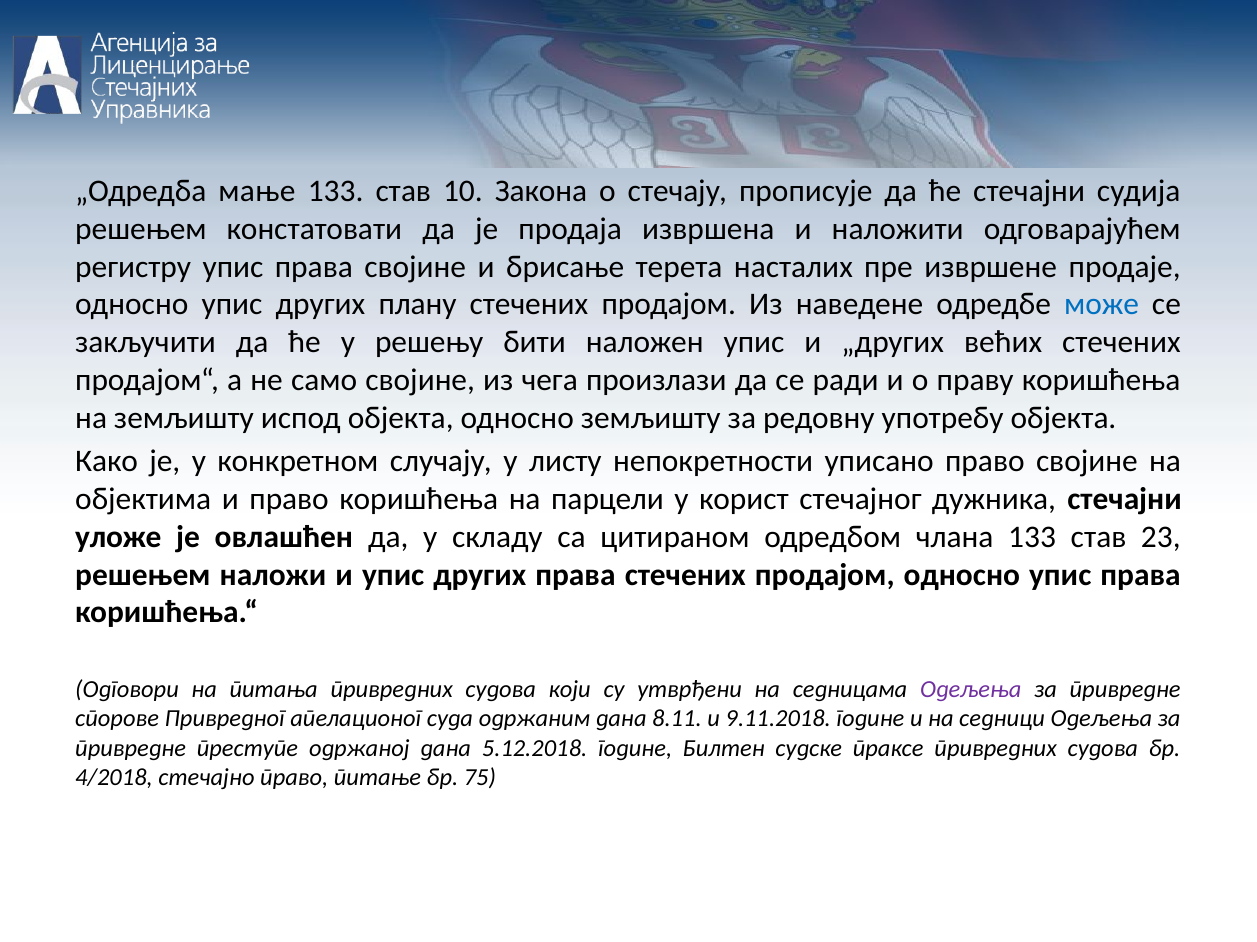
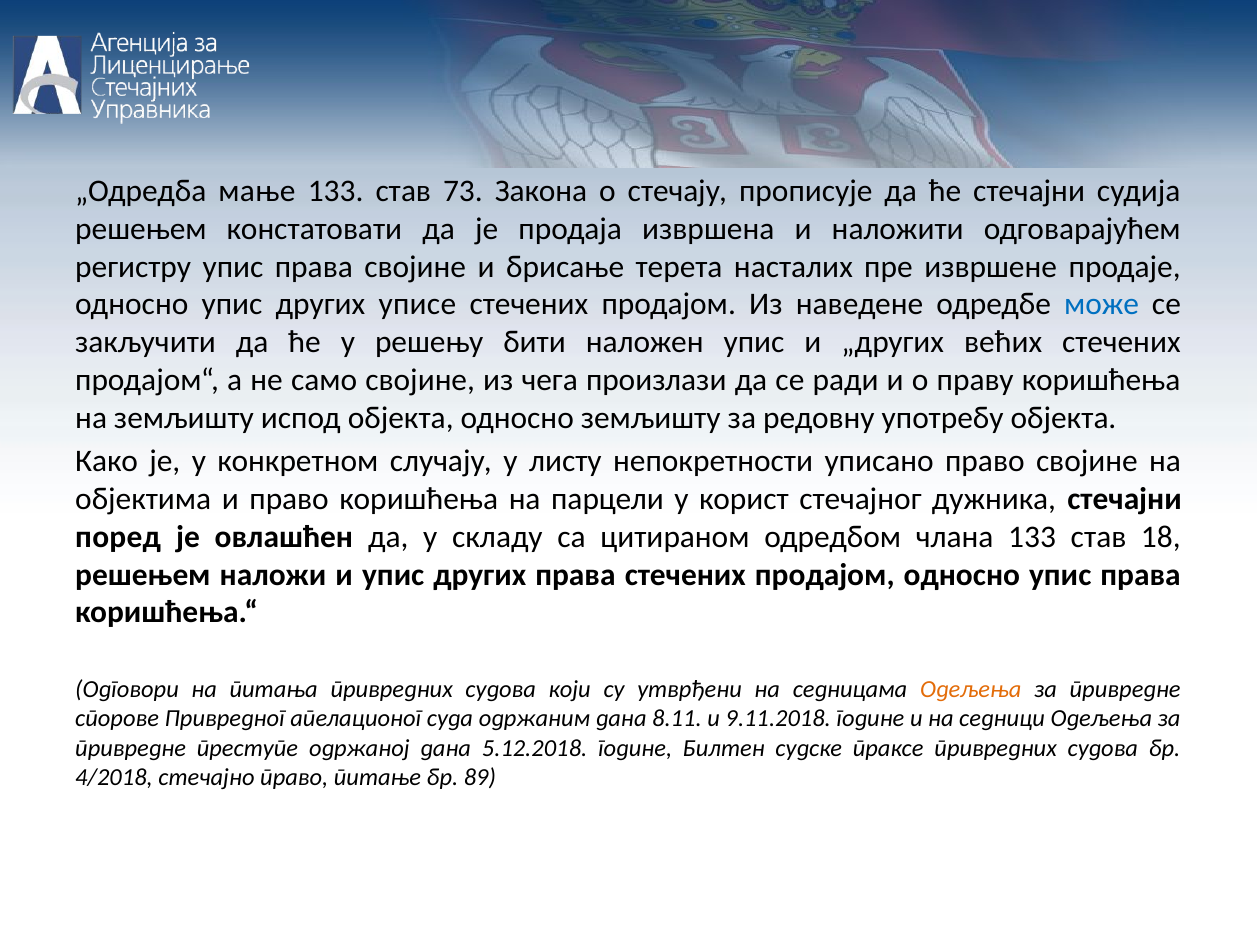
10: 10 -> 73
плану: плану -> уписе
уложе: уложе -> поред
23: 23 -> 18
Одељења at (971, 690) colour: purple -> orange
75: 75 -> 89
